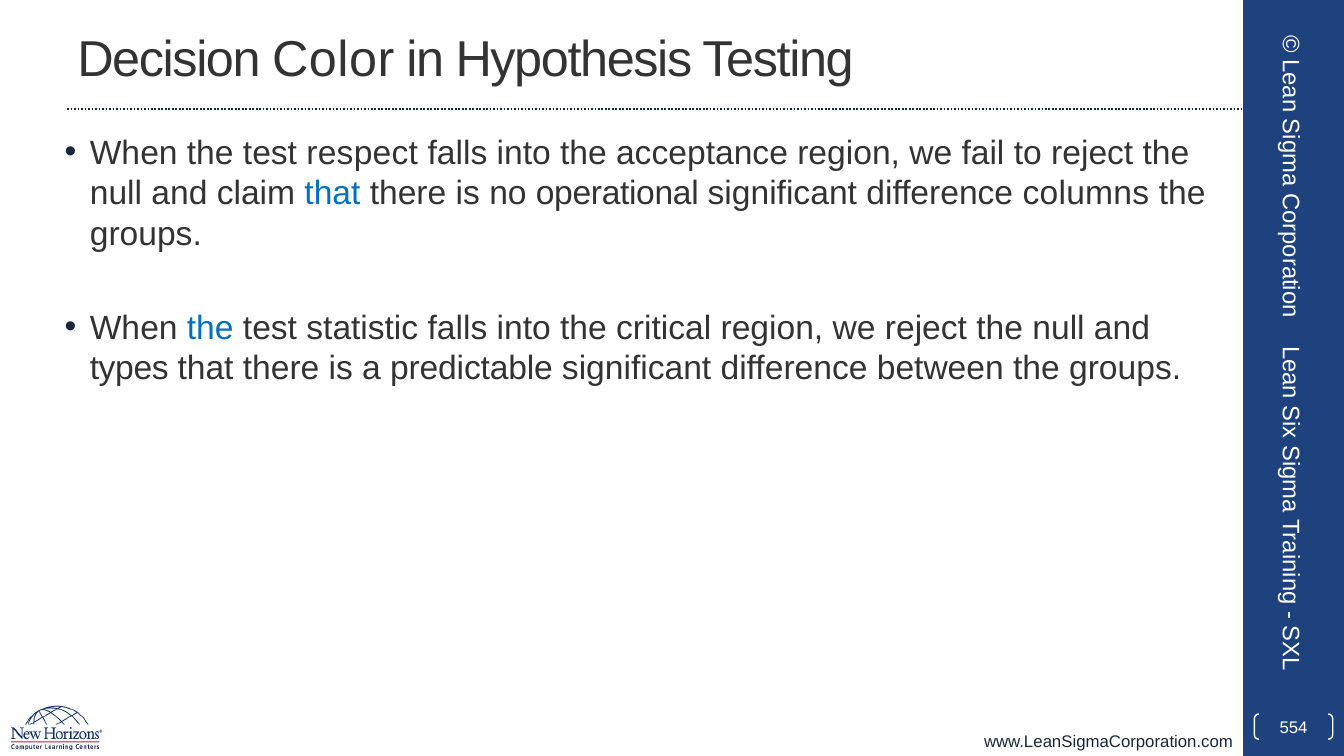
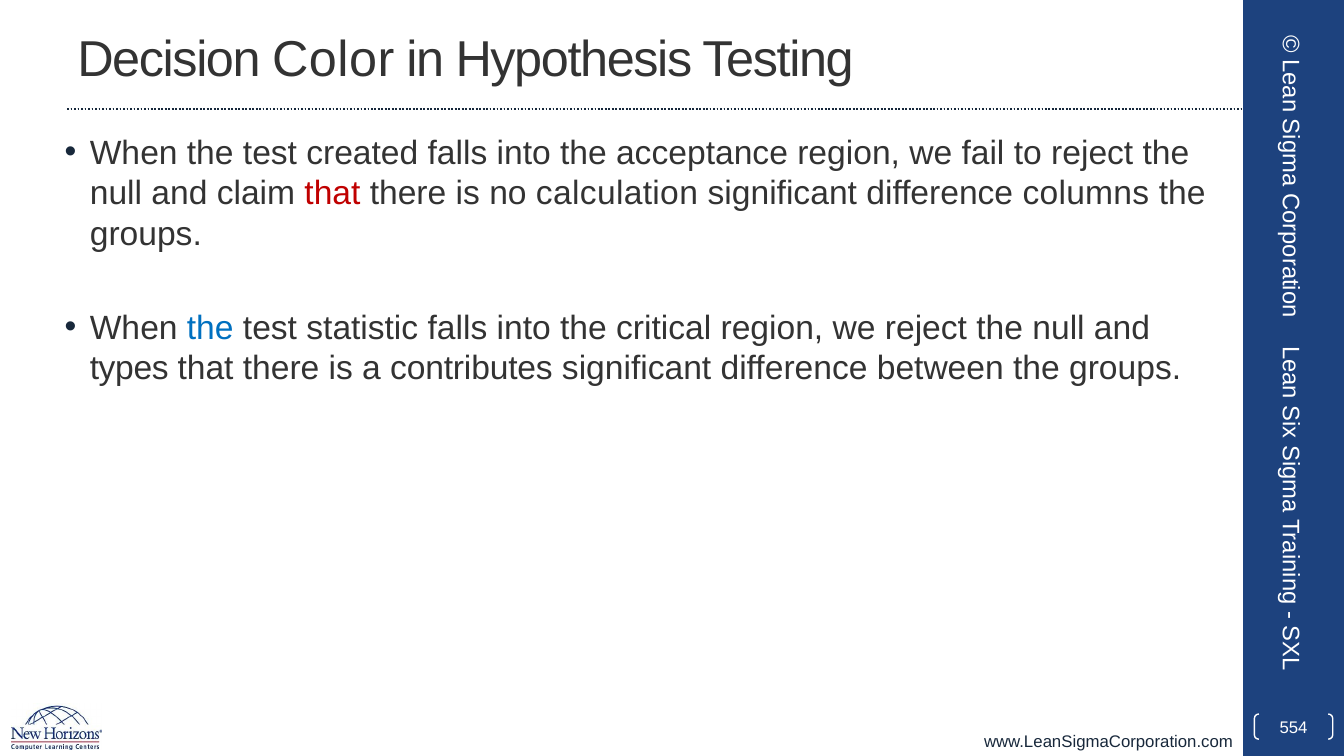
respect: respect -> created
that at (332, 194) colour: blue -> red
operational: operational -> calculation
predictable: predictable -> contributes
